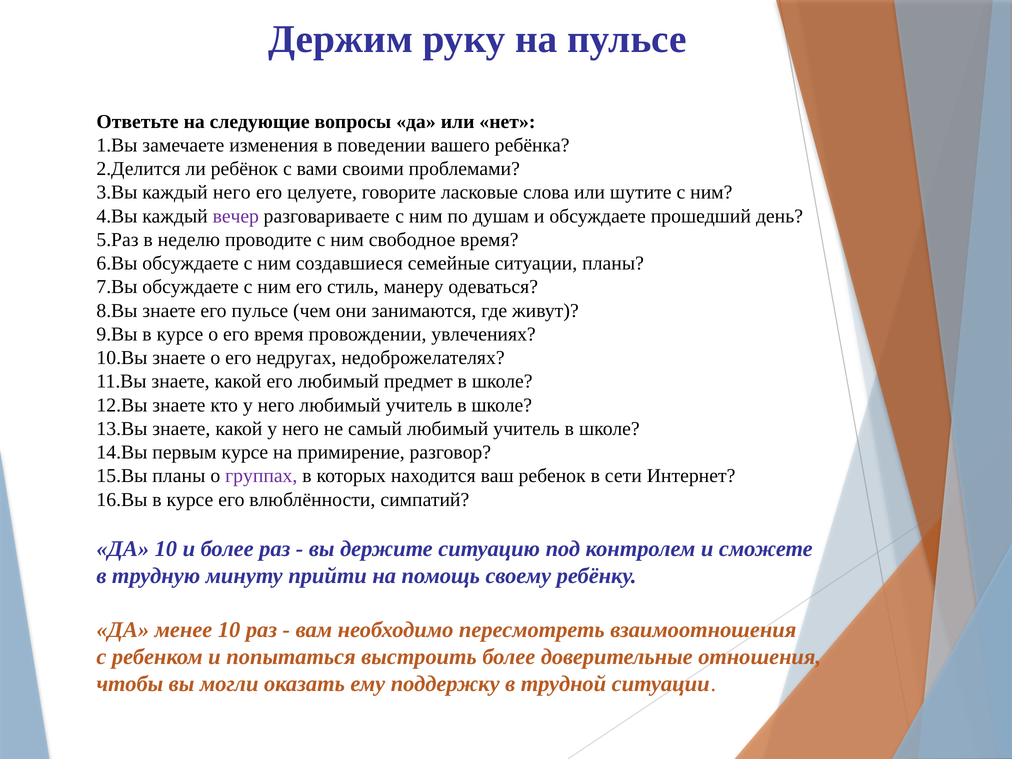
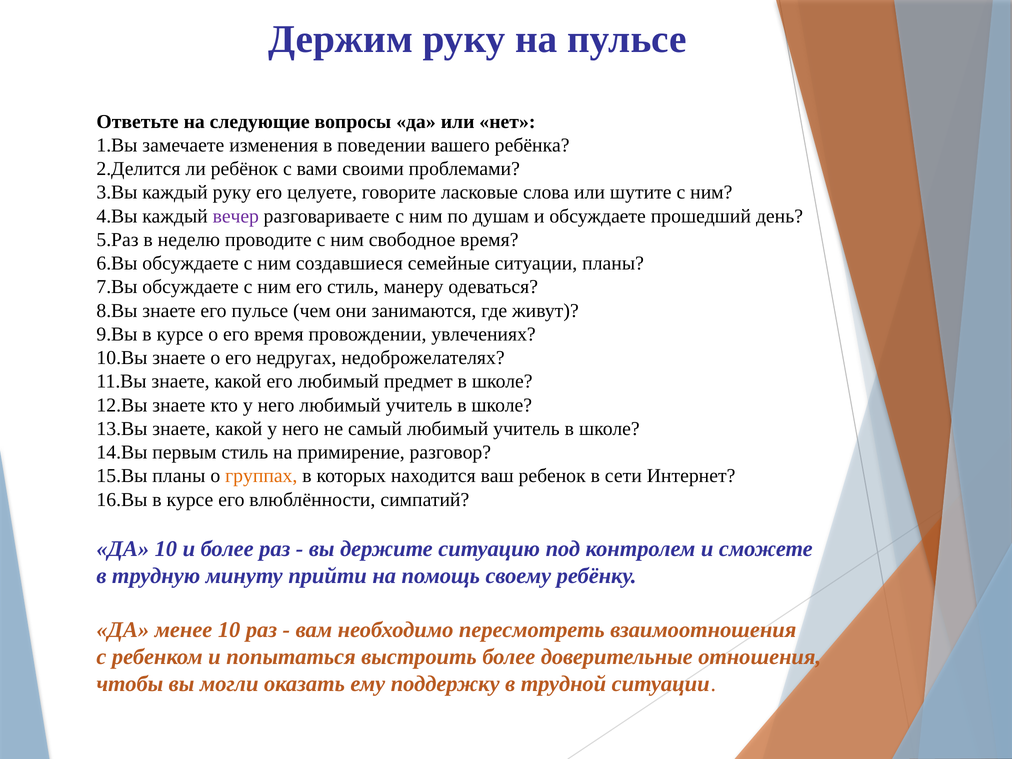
каждый него: него -> руку
первым курсе: курсе -> стиль
группах colour: purple -> orange
